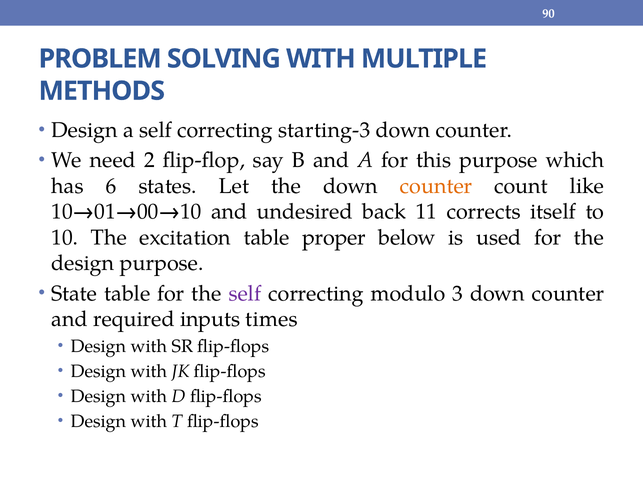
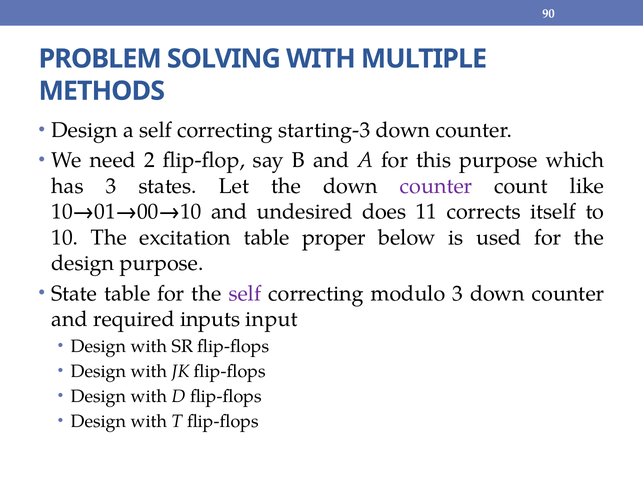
has 6: 6 -> 3
counter at (436, 186) colour: orange -> purple
back: back -> does
times: times -> input
